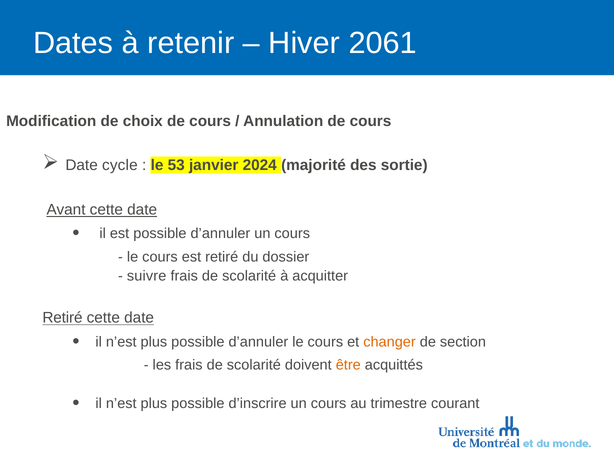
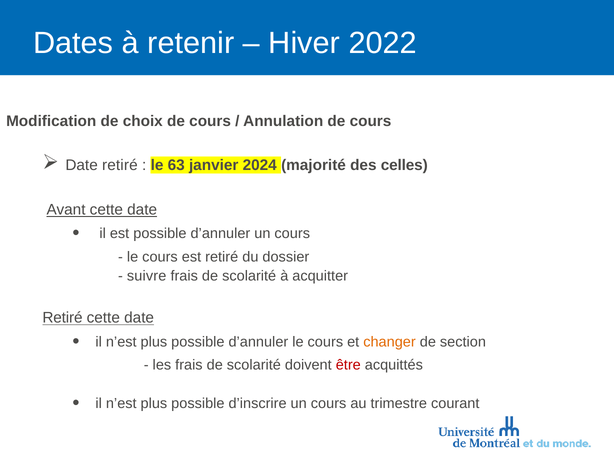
2061: 2061 -> 2022
Date cycle: cycle -> retiré
53: 53 -> 63
sortie: sortie -> celles
être colour: orange -> red
